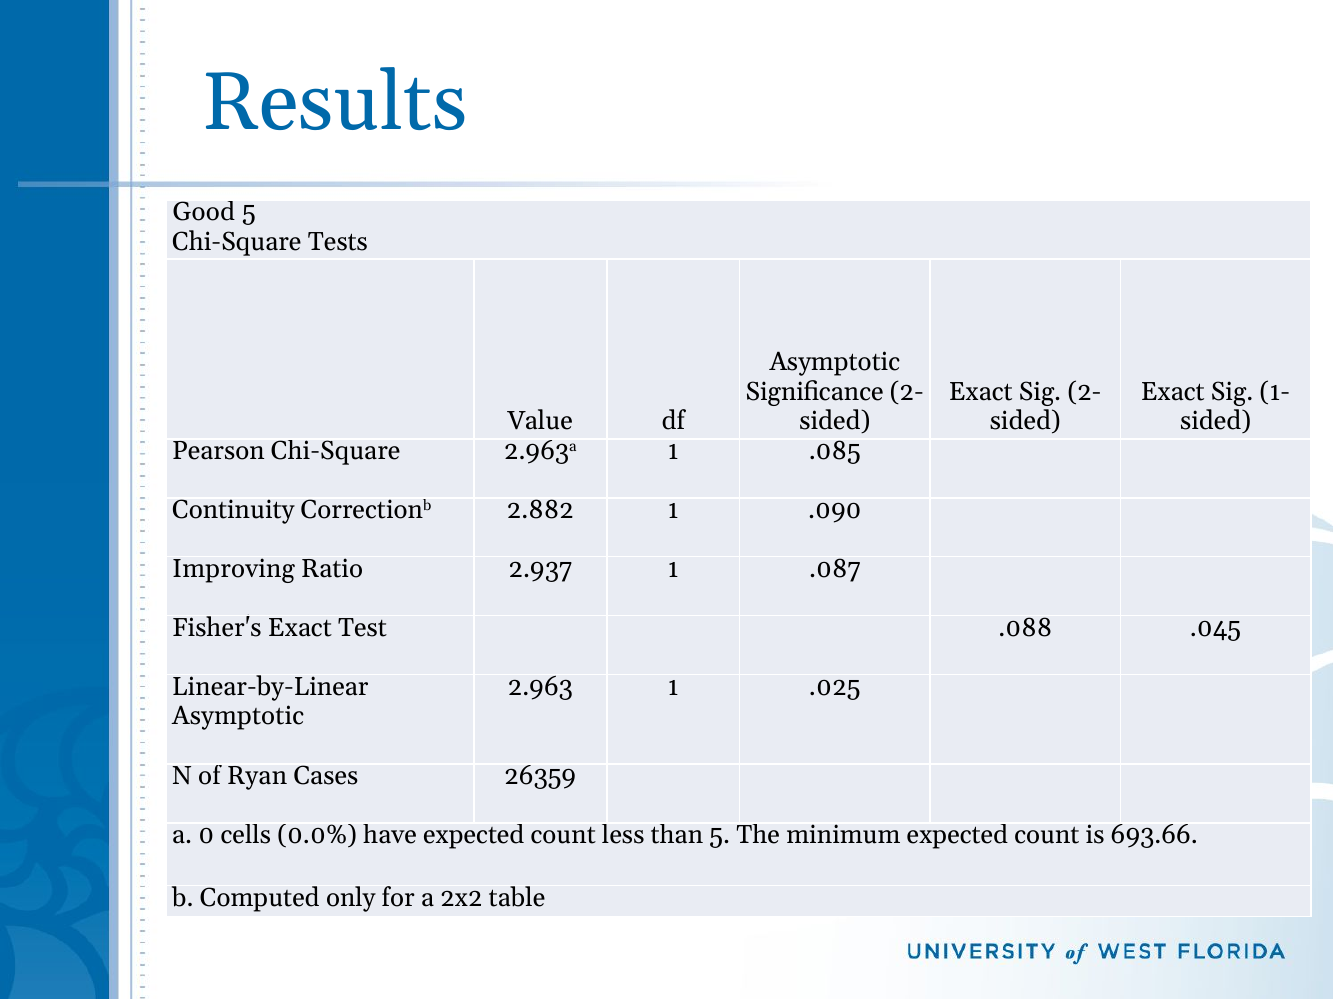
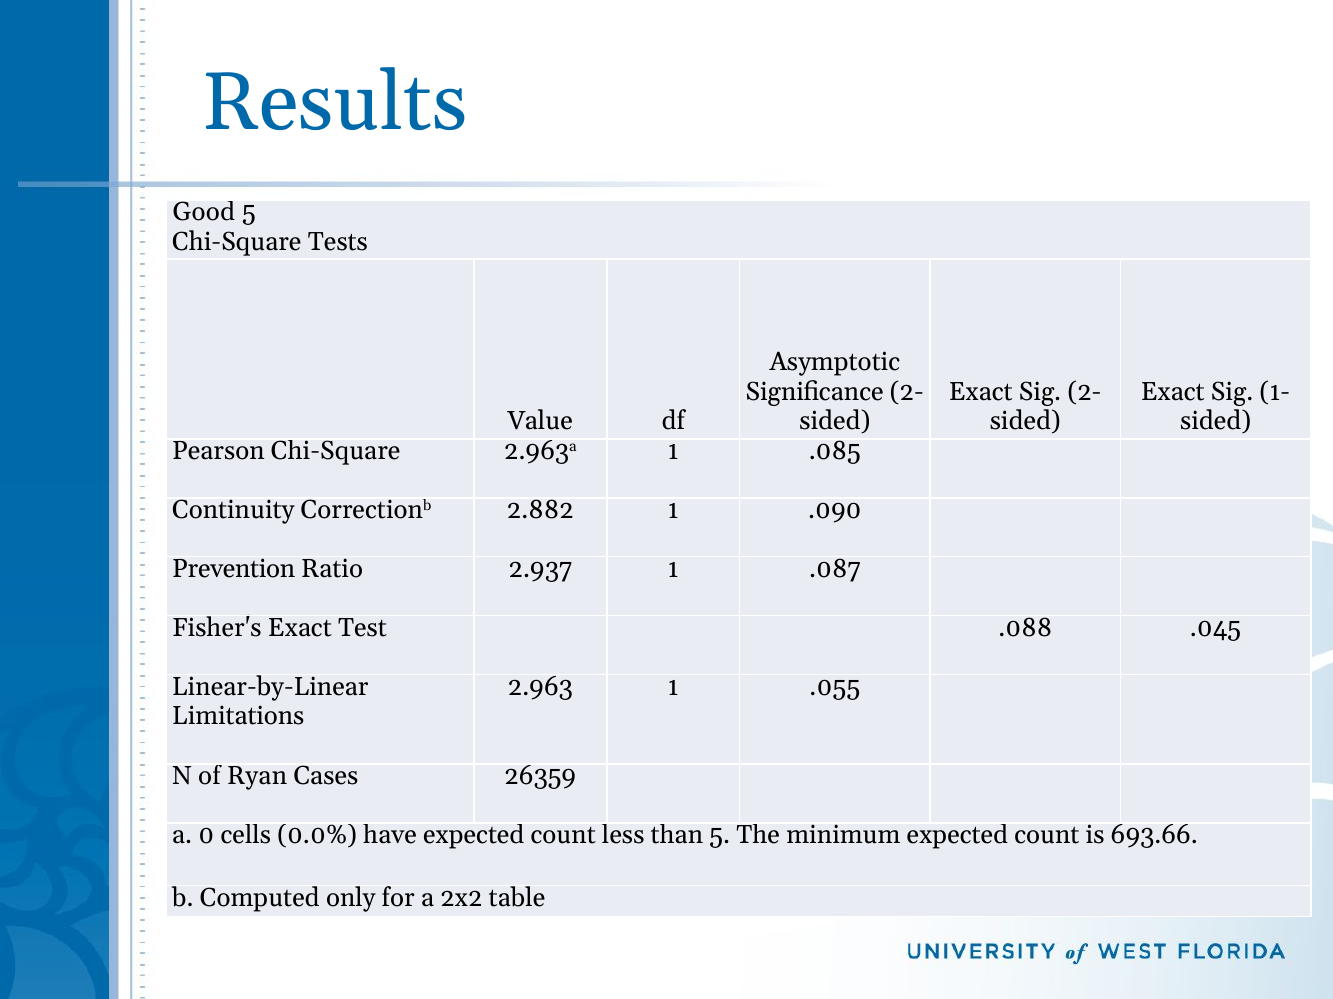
Improving: Improving -> Prevention
.025: .025 -> .055
Asymptotic at (238, 717): Asymptotic -> Limitations
